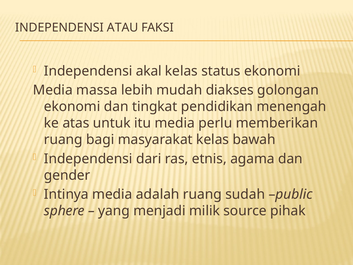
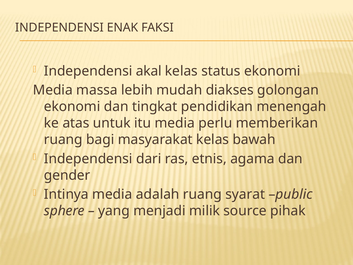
ATAU: ATAU -> ENAK
sudah: sudah -> syarat
